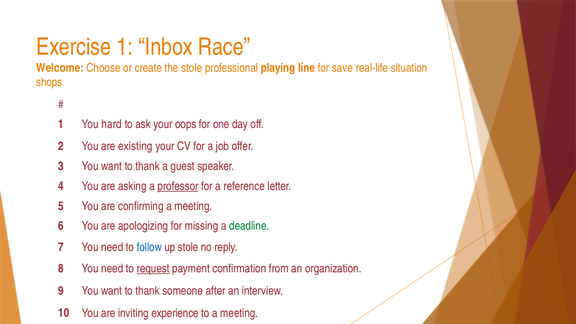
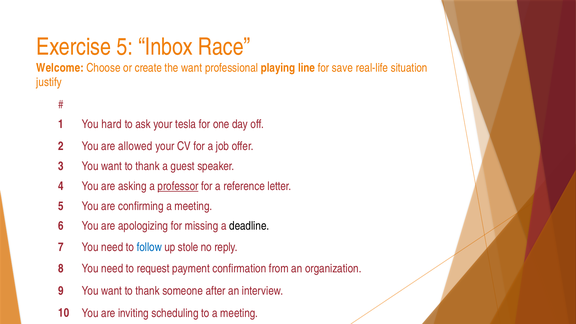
Exercise 1: 1 -> 5
the stole: stole -> want
shops: shops -> justify
oops: oops -> tesla
existing: existing -> allowed
deadline colour: green -> black
request underline: present -> none
experience: experience -> scheduling
